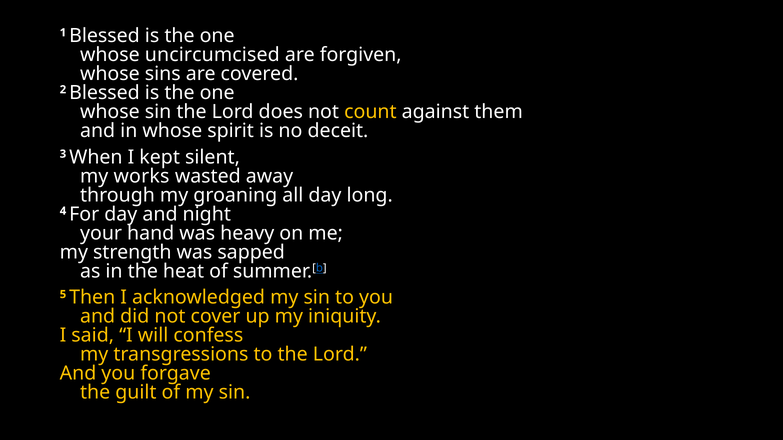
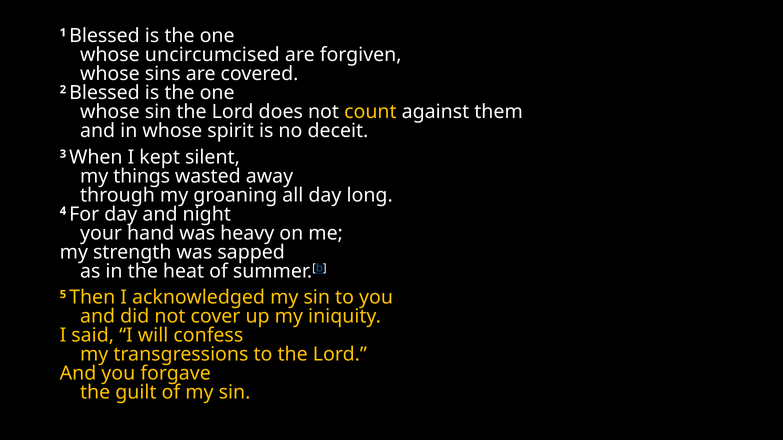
works: works -> things
